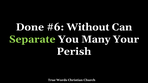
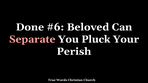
Without: Without -> Beloved
Separate colour: light green -> pink
Many: Many -> Pluck
